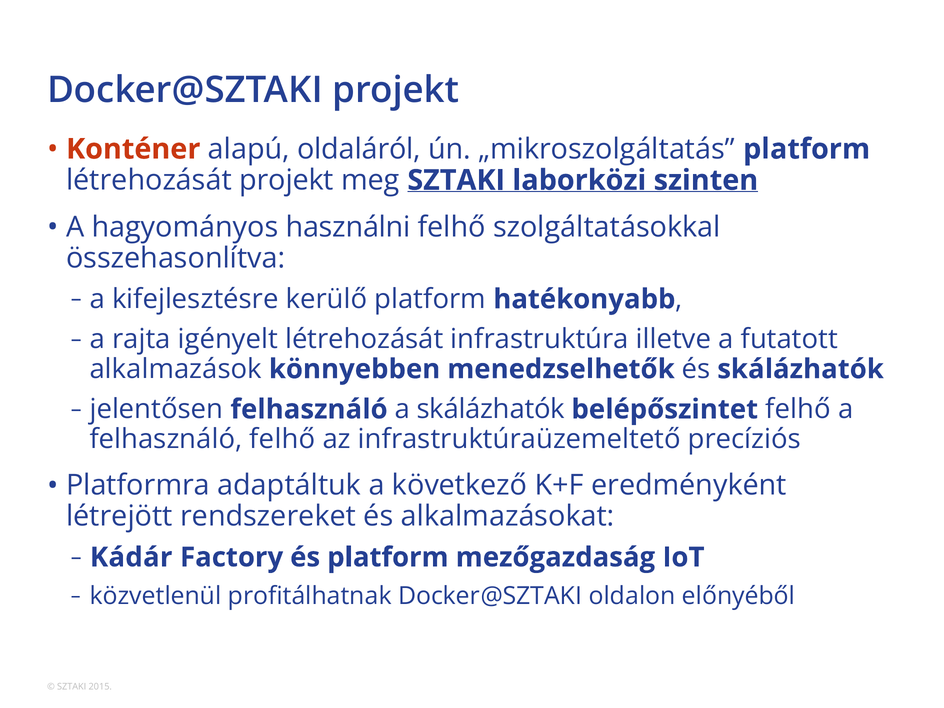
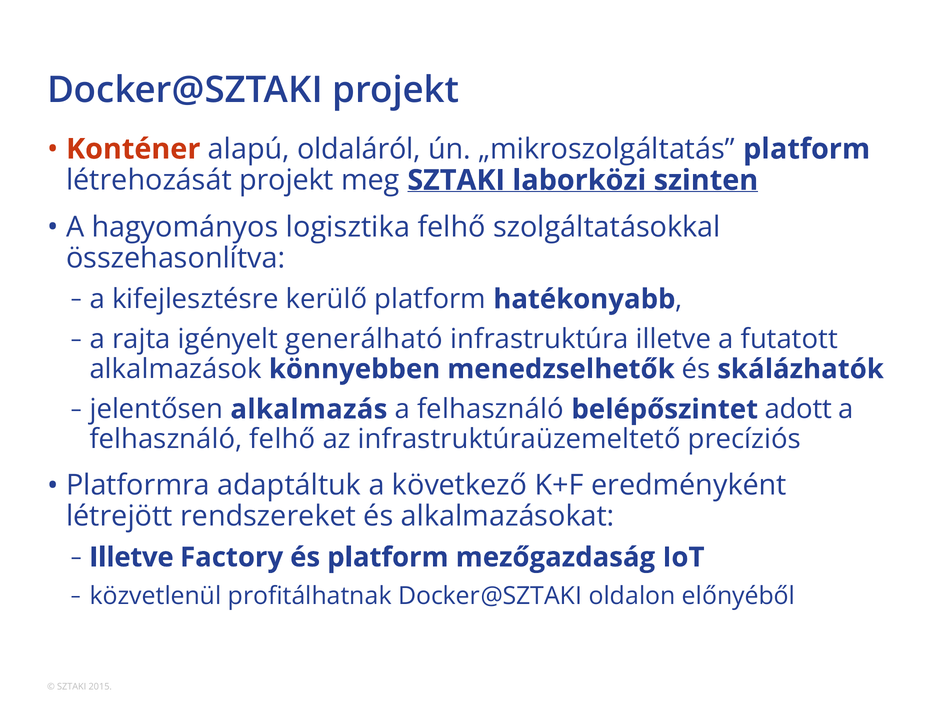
használni: használni -> logisztika
igényelt létrehozását: létrehozását -> generálható
jelentősen felhasználó: felhasználó -> alkalmazás
skálázhatók at (491, 409): skálázhatók -> felhasználó
belépőszintet felhő: felhő -> adott
Kádár at (131, 557): Kádár -> Illetve
